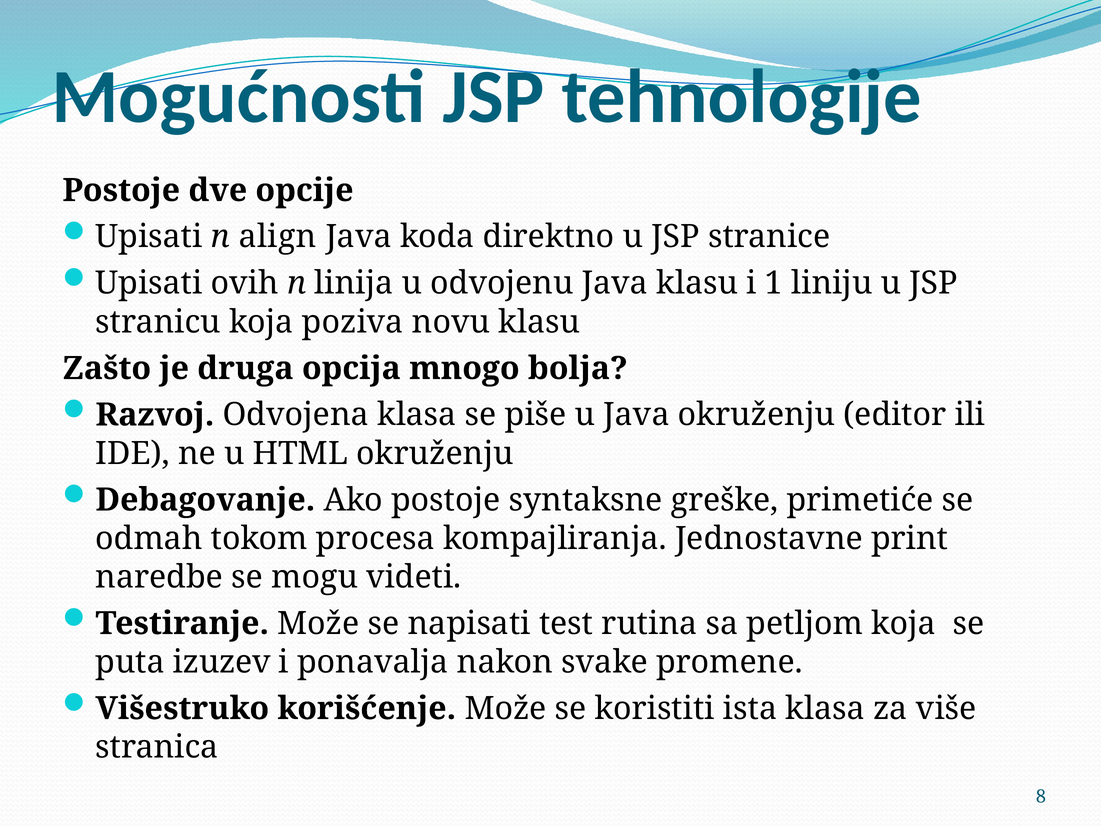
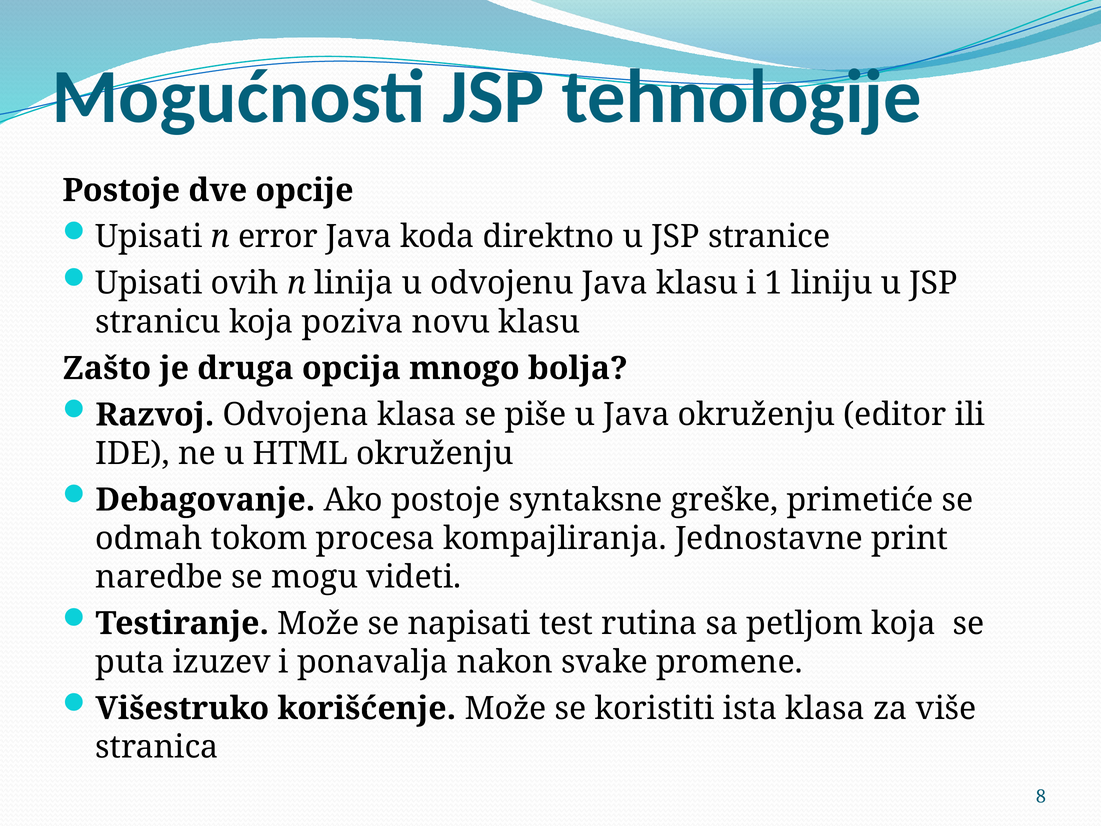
align: align -> error
